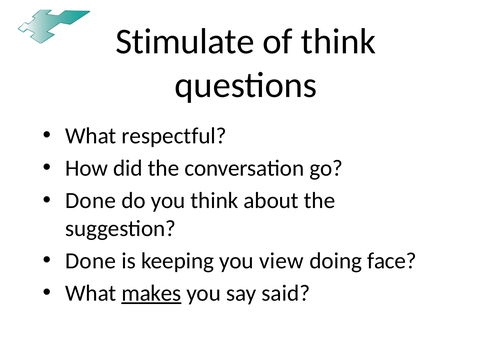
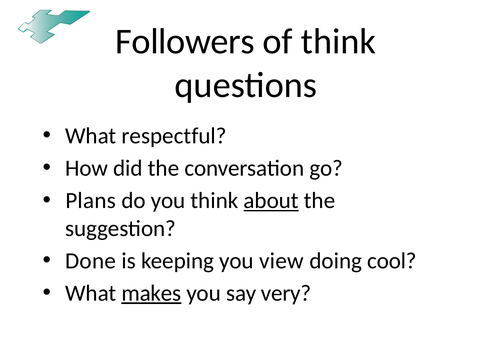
Stimulate: Stimulate -> Followers
Done at (91, 200): Done -> Plans
about underline: none -> present
face: face -> cool
said: said -> very
